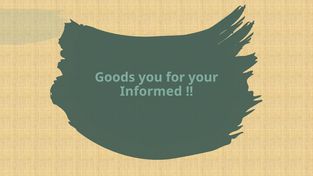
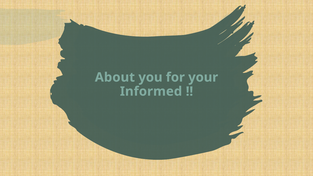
Goods: Goods -> About
